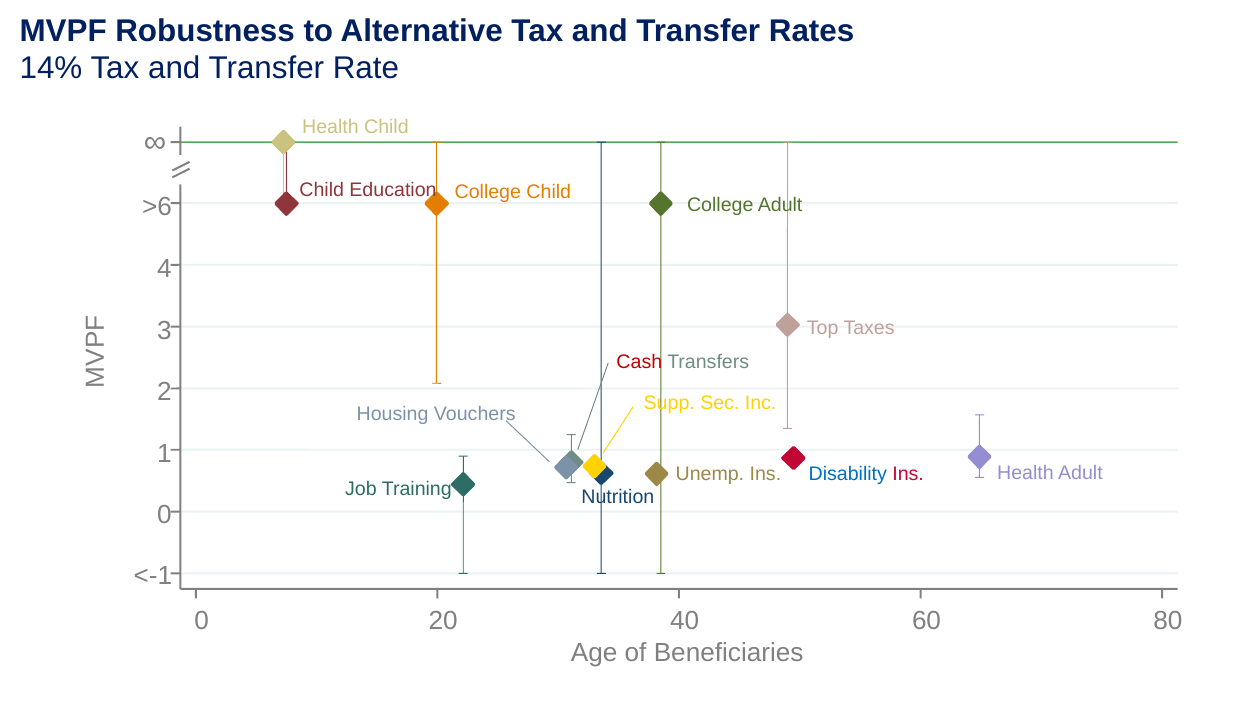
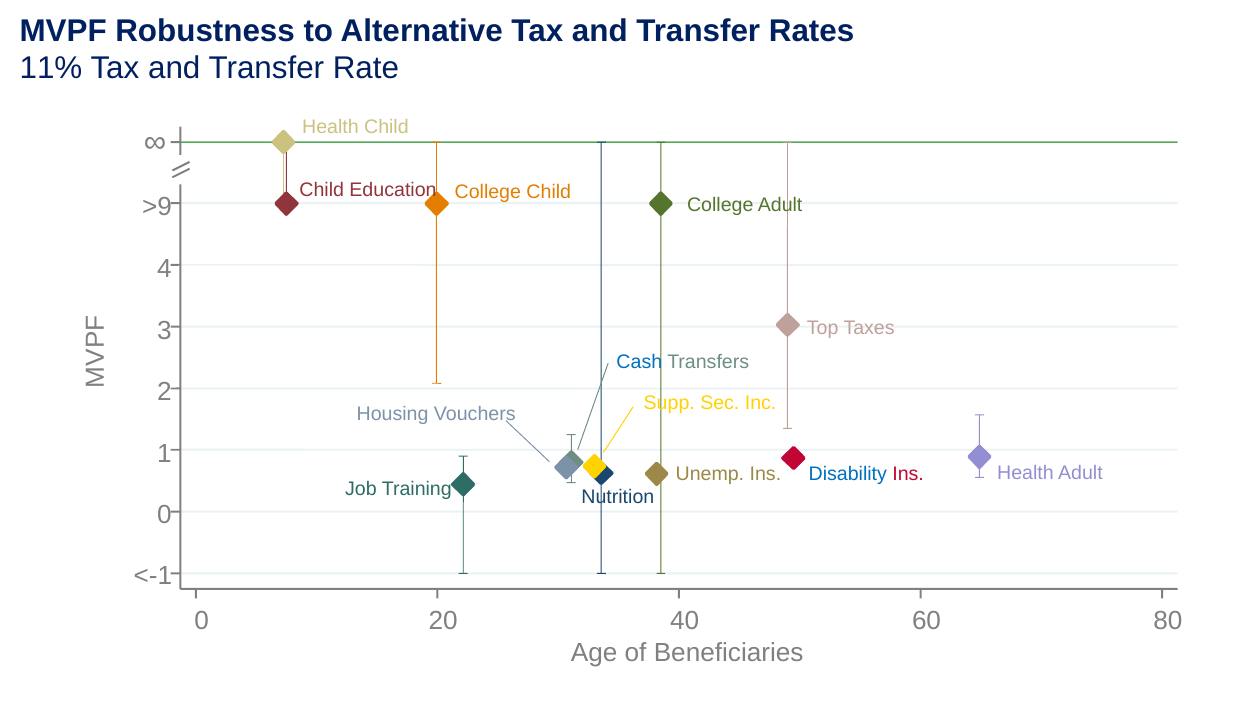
14%: 14% -> 11%
>6: >6 -> >9
Cash colour: red -> blue
